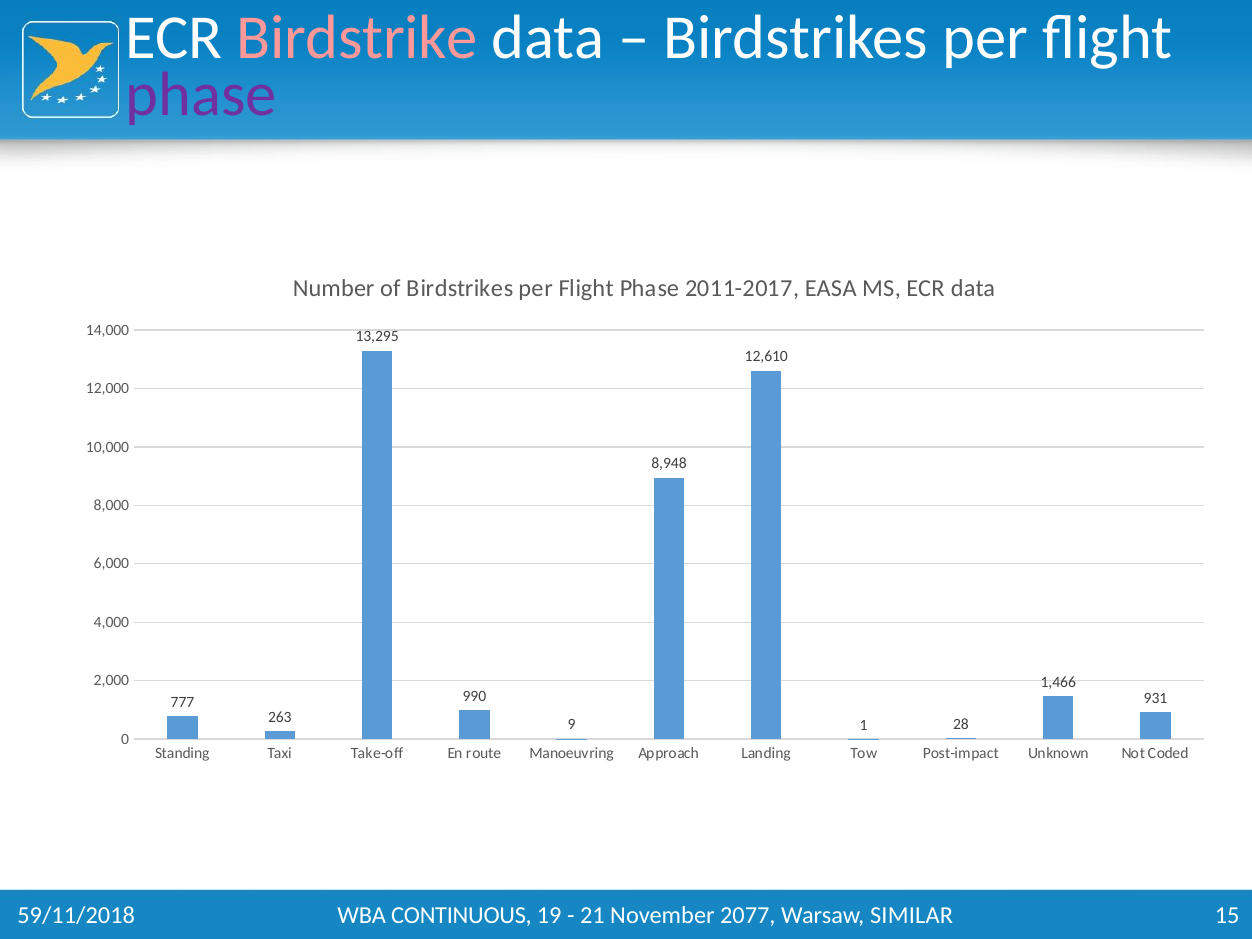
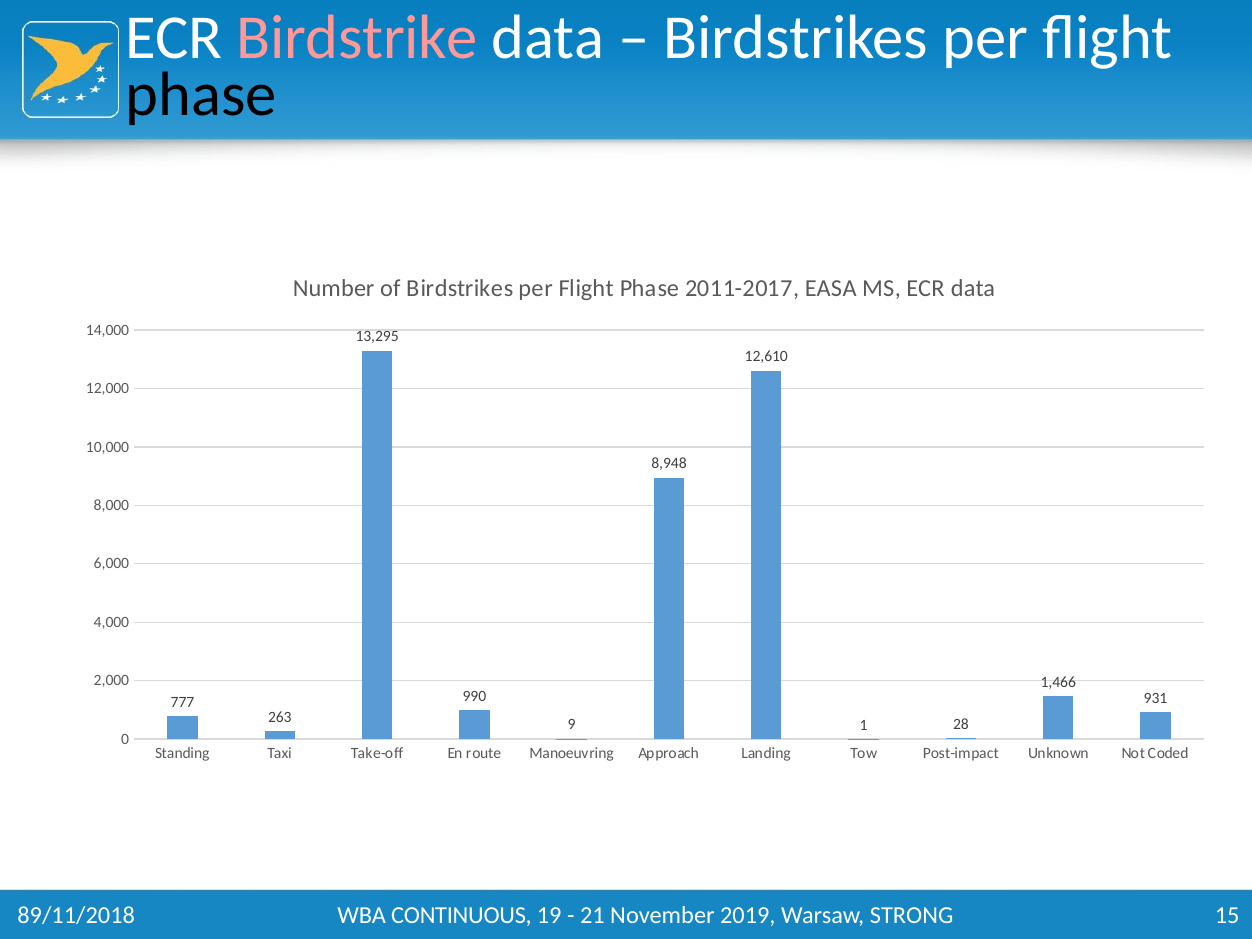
phase at (201, 94) colour: purple -> black
59/11/2018: 59/11/2018 -> 89/11/2018
2077: 2077 -> 2019
SIMILAR: SIMILAR -> STRONG
